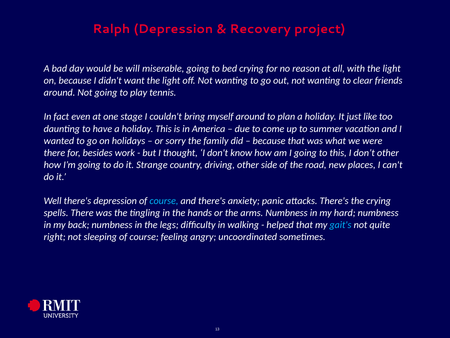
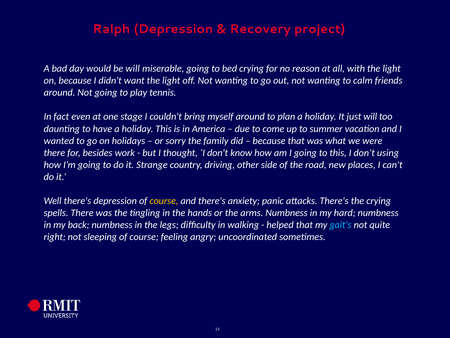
clear: clear -> calm
just like: like -> will
don’t other: other -> using
course at (164, 200) colour: light blue -> yellow
